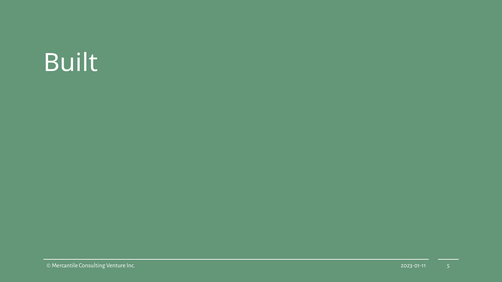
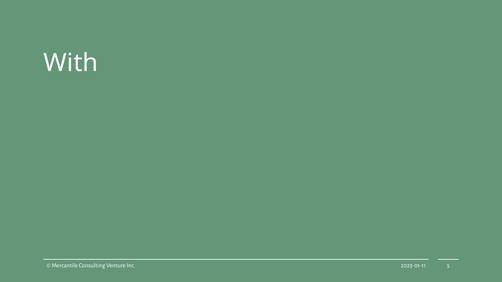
Built: Built -> With
